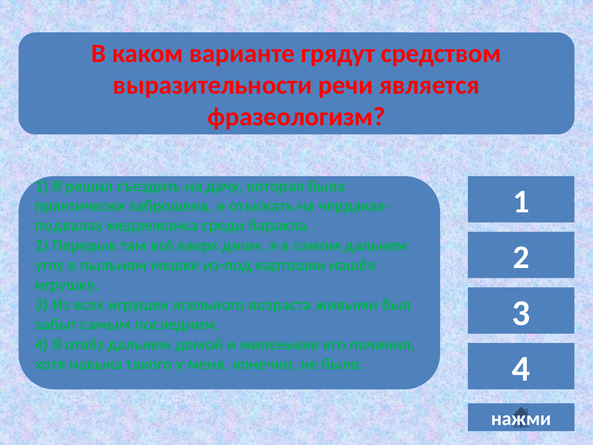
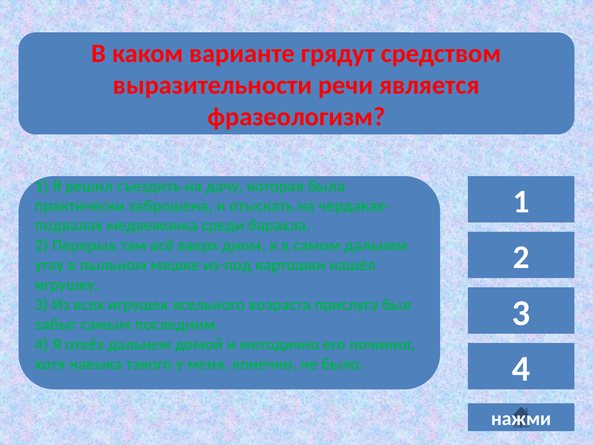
живыми: живыми -> прислуга
миленькие: миленькие -> методично
